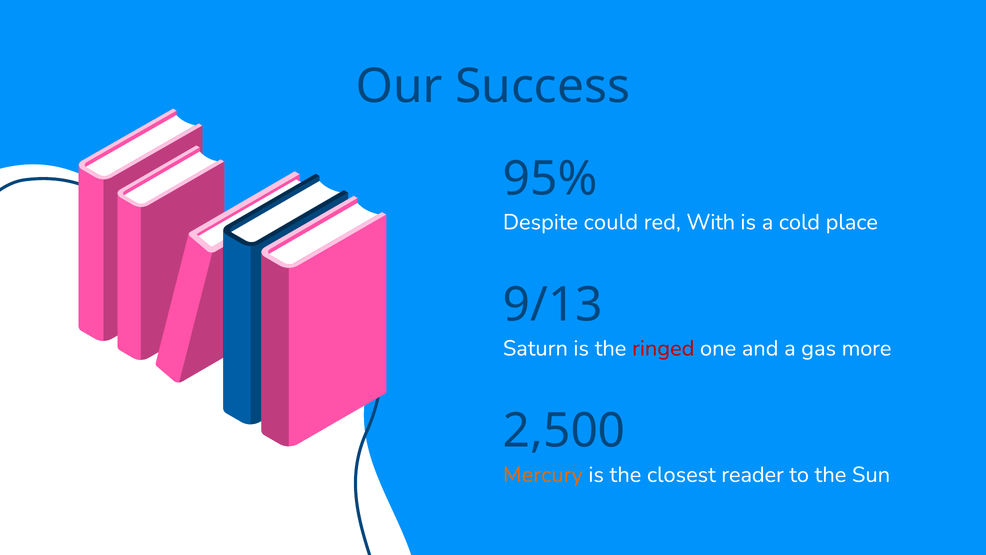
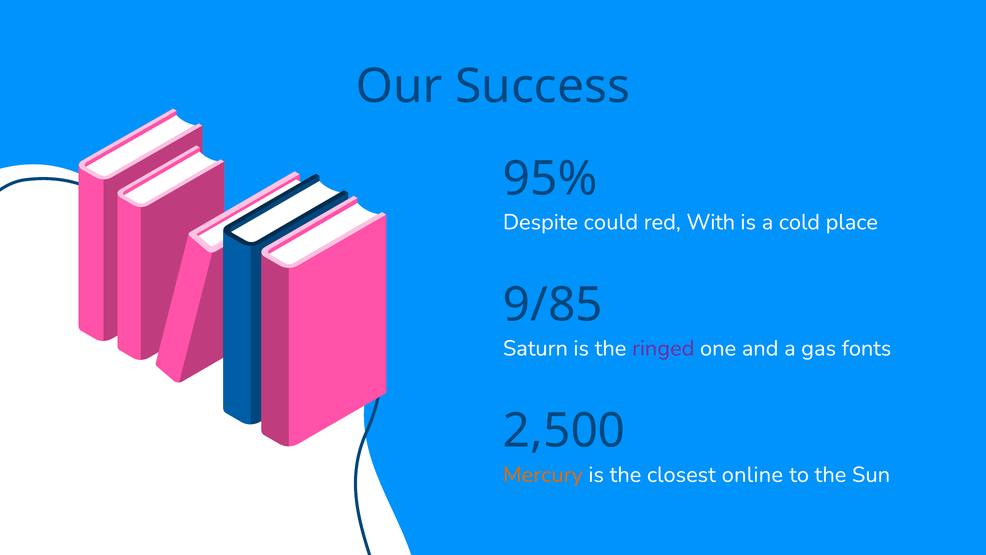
9/13: 9/13 -> 9/85
ringed colour: red -> purple
more: more -> fonts
reader: reader -> online
